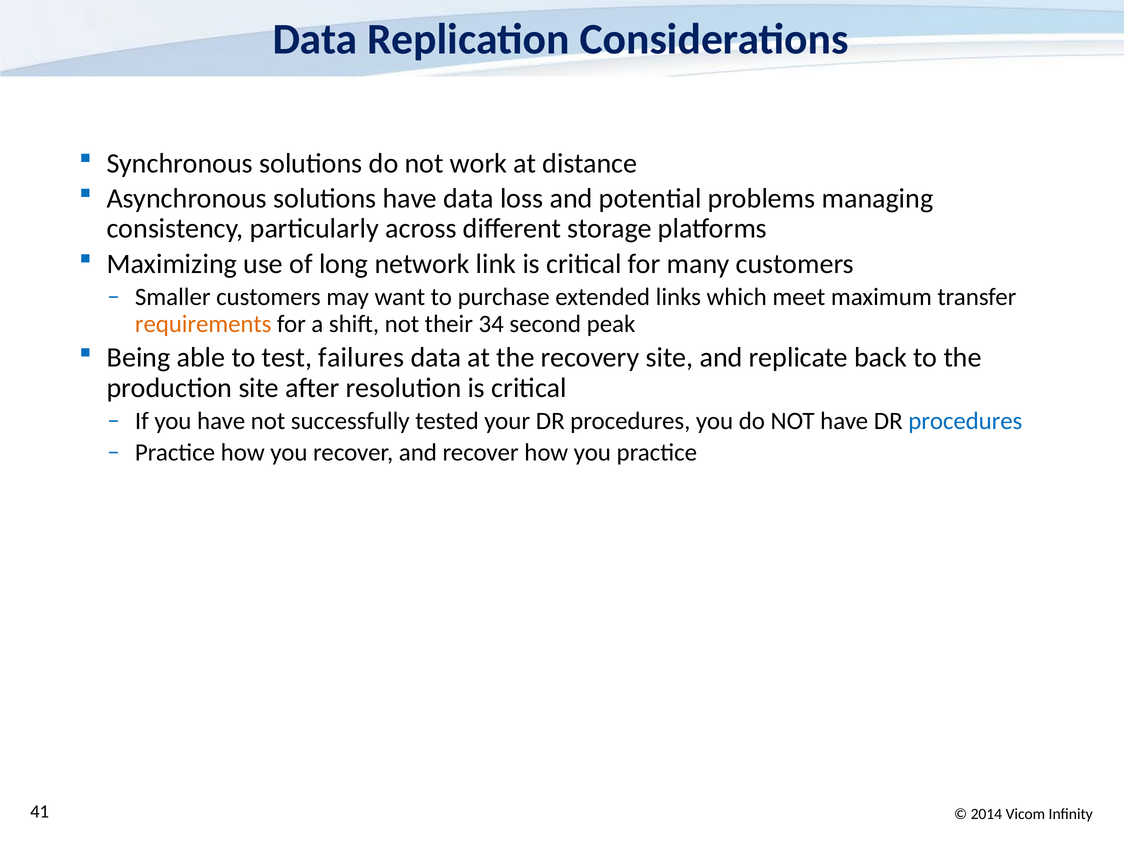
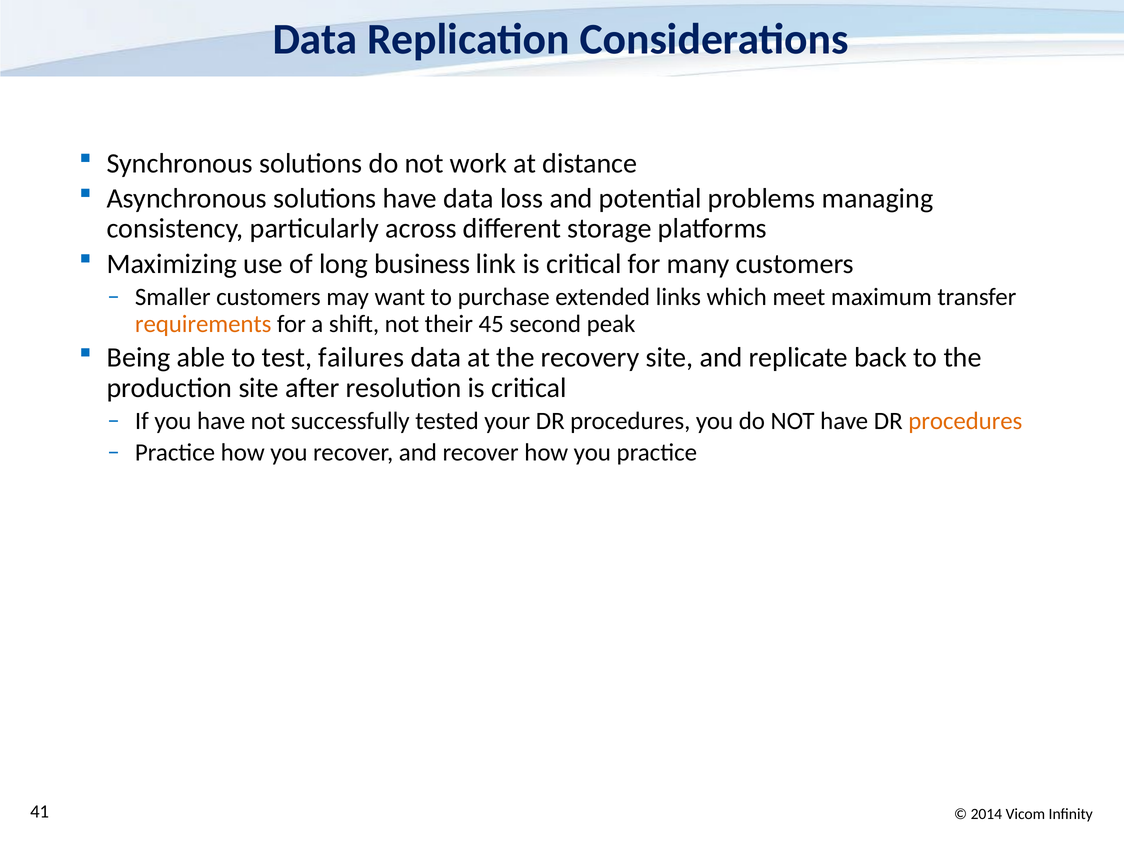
network: network -> business
34: 34 -> 45
procedures at (965, 421) colour: blue -> orange
